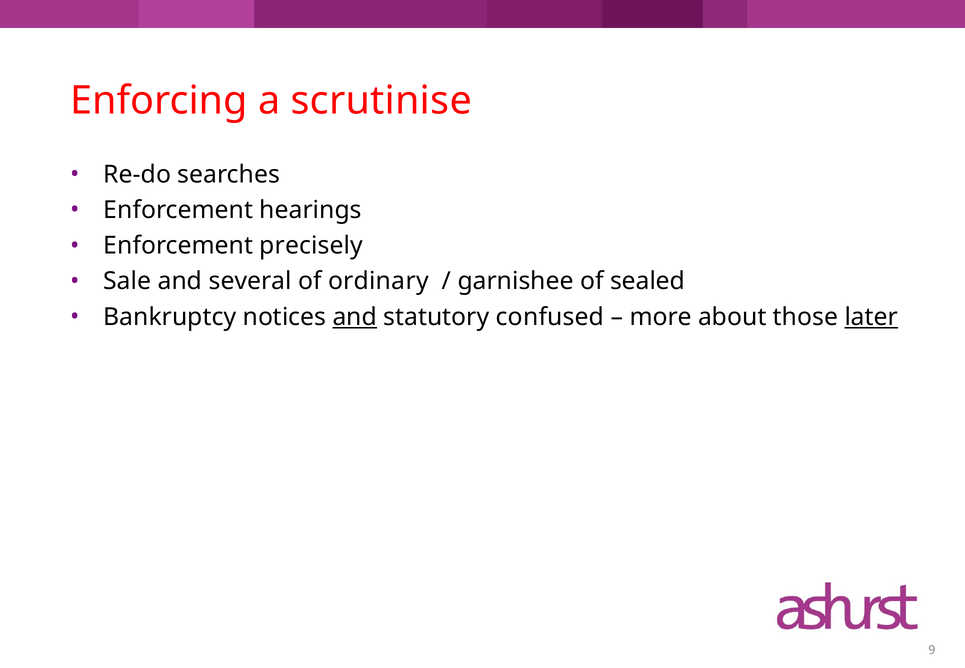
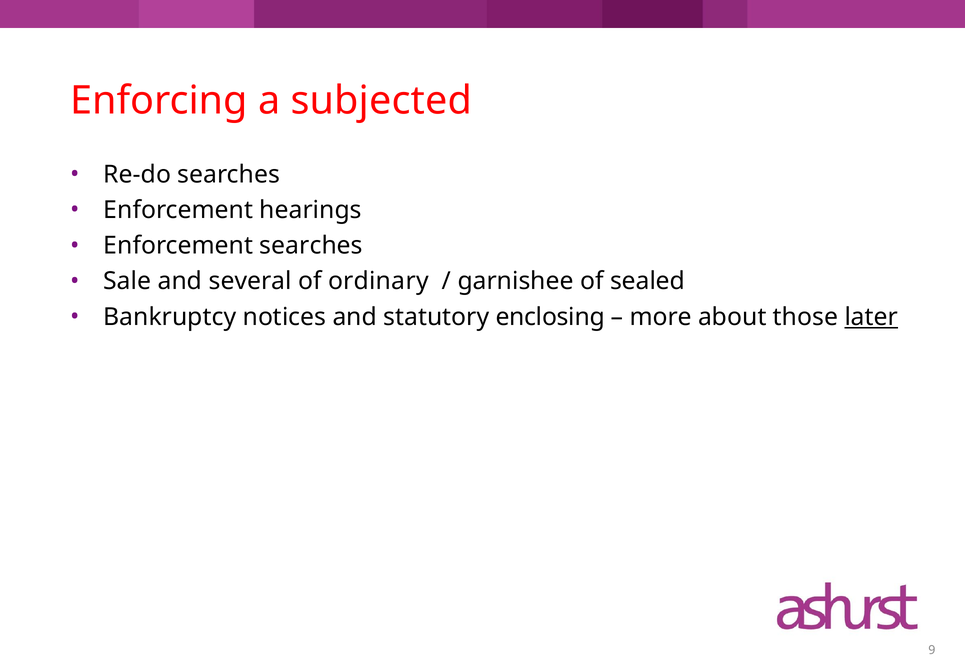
scrutinise: scrutinise -> subjected
Enforcement precisely: precisely -> searches
and at (355, 317) underline: present -> none
confused: confused -> enclosing
